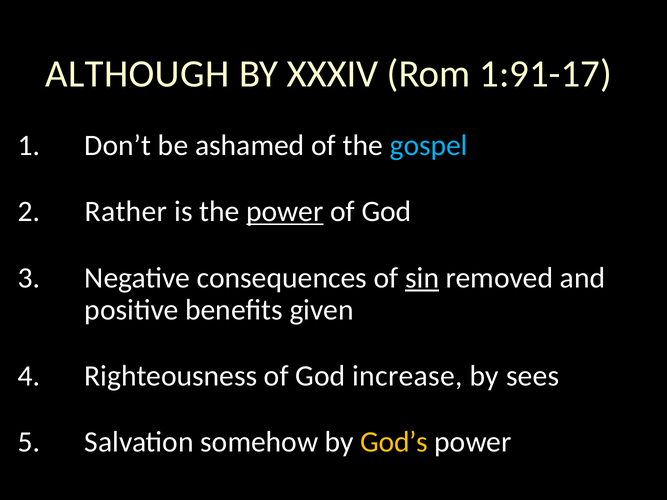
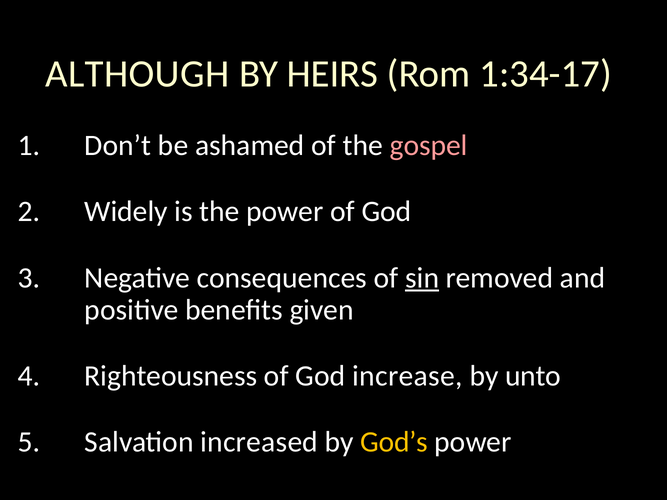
XXXIV: XXXIV -> HEIRS
1:91-17: 1:91-17 -> 1:34-17
gospel colour: light blue -> pink
Rather: Rather -> Widely
power at (285, 212) underline: present -> none
sees: sees -> unto
somehow: somehow -> increased
